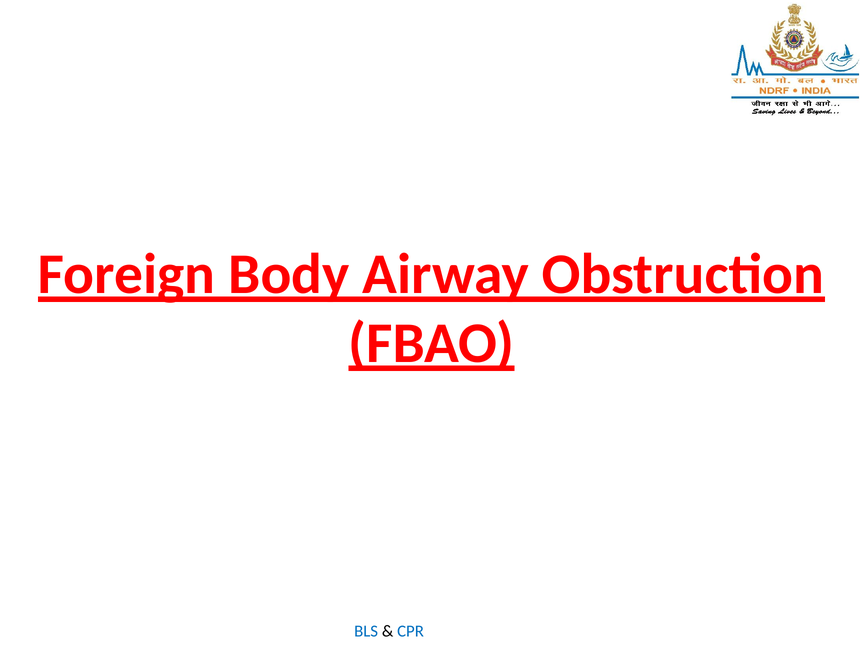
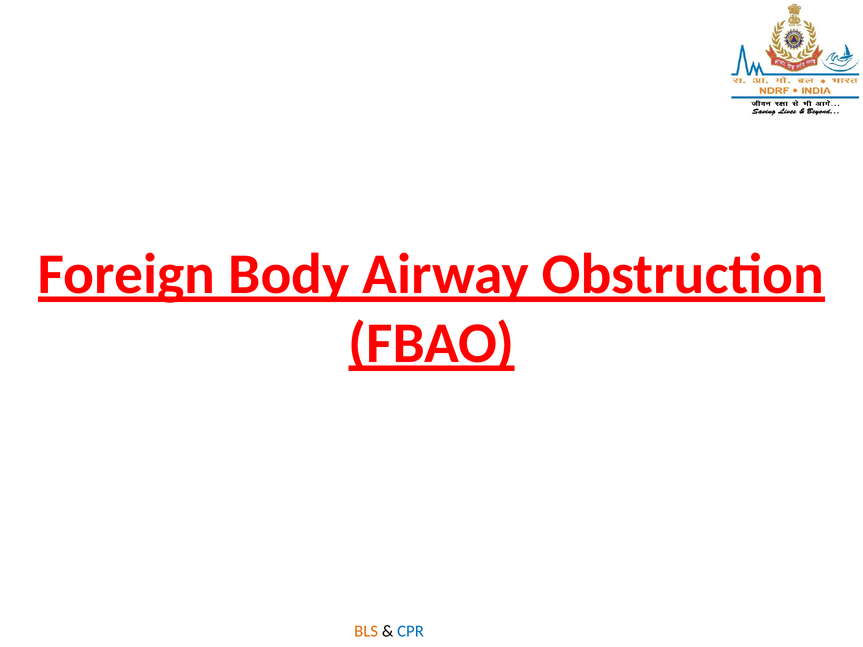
BLS colour: blue -> orange
